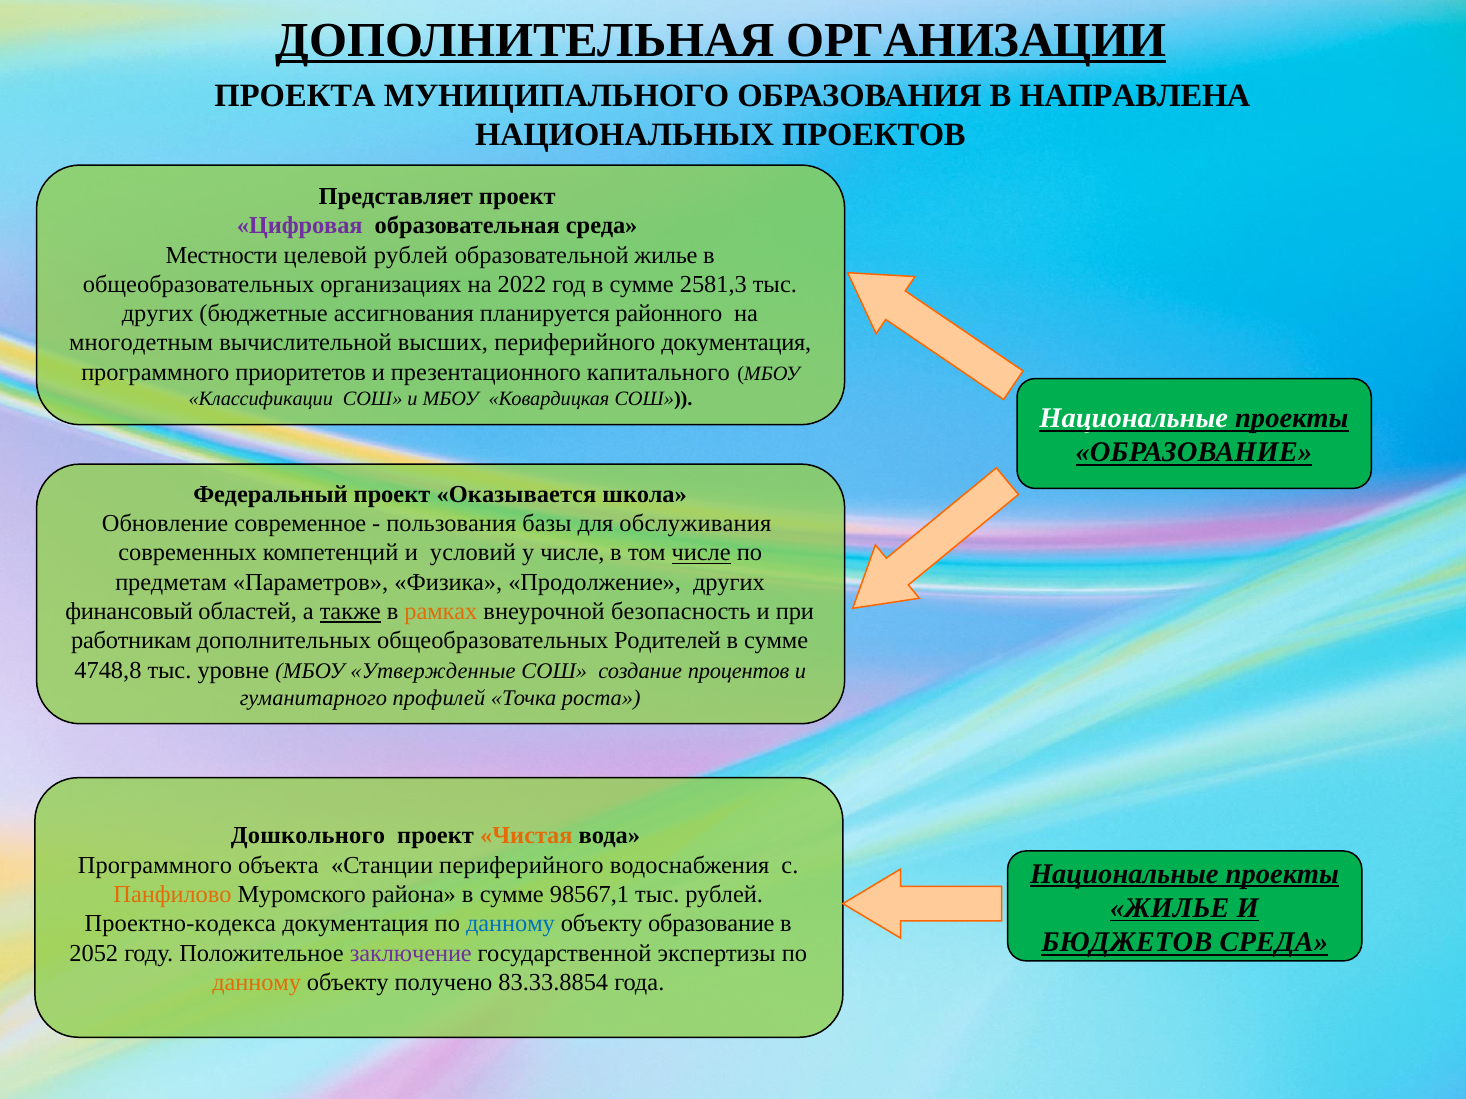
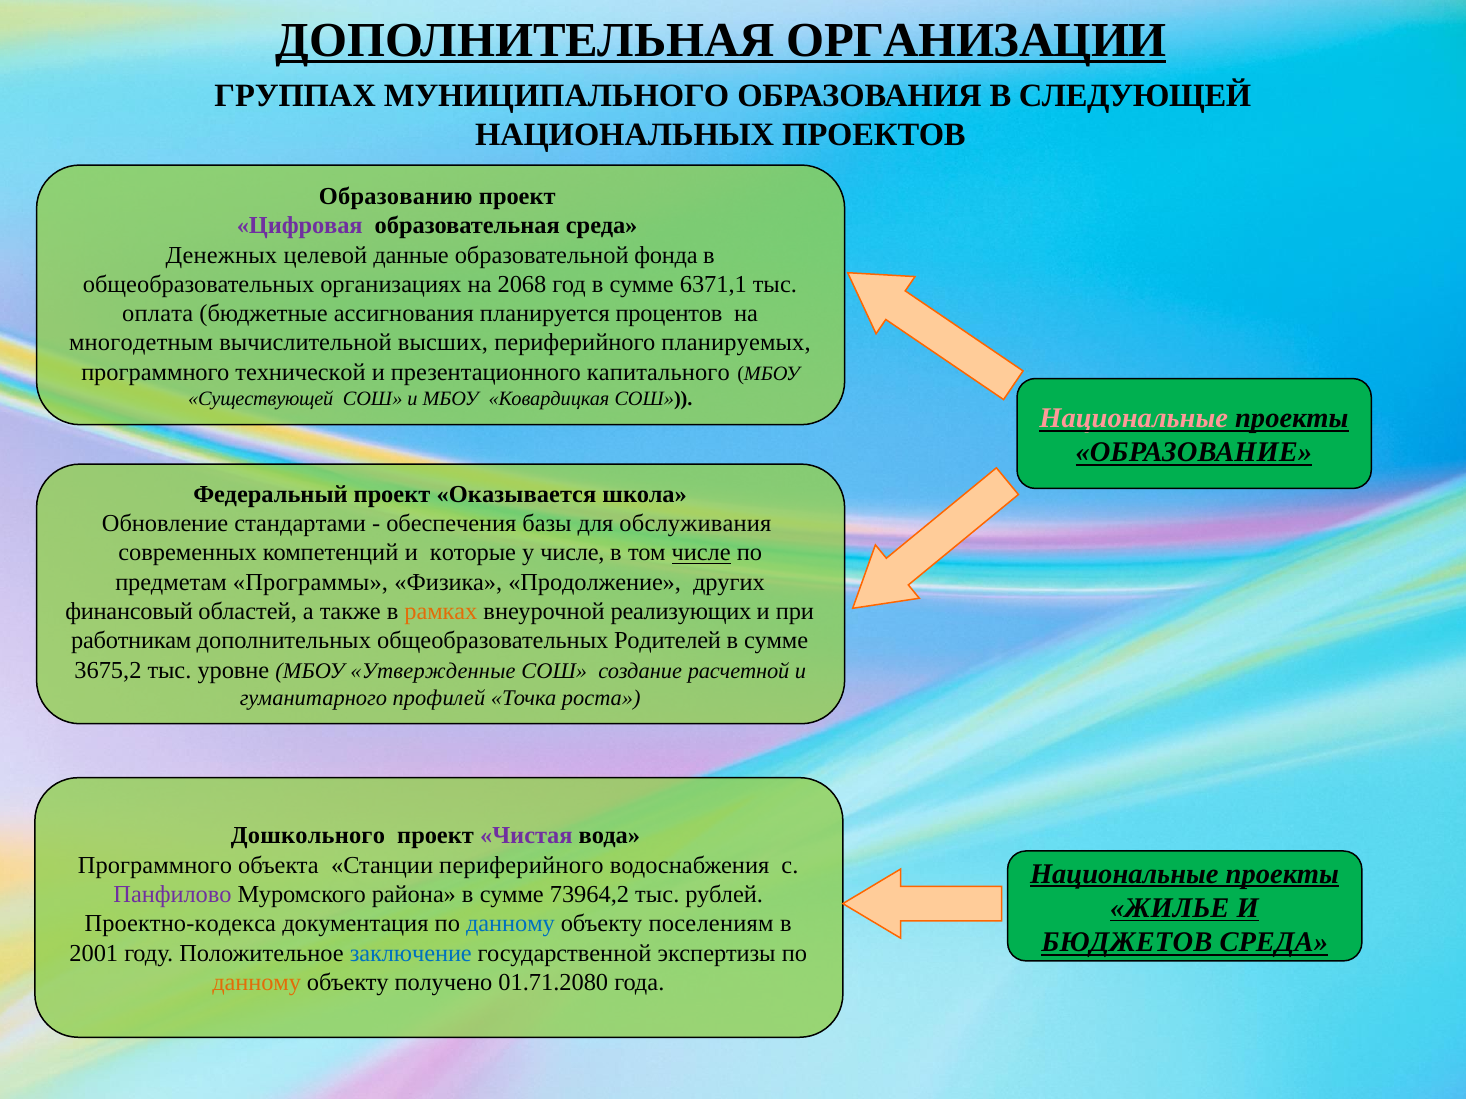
ПРОЕКТА: ПРОЕКТА -> ГРУППАХ
НАПРАВЛЕНА: НАПРАВЛЕНА -> СЛЕДУЮЩЕЙ
Представляет: Представляет -> Образованию
Местности: Местности -> Денежных
целевой рублей: рублей -> данные
образовательной жилье: жилье -> фонда
2022: 2022 -> 2068
2581,3: 2581,3 -> 6371,1
других at (158, 314): других -> оплата
районного: районного -> процентов
периферийного документация: документация -> планируемых
приоритетов: приоритетов -> технической
Классификации: Классификации -> Существующей
Национальные at (1134, 419) colour: white -> pink
современное: современное -> стандартами
пользования: пользования -> обеспечения
условий: условий -> которые
Параметров: Параметров -> Программы
также underline: present -> none
безопасность: безопасность -> реализующих
4748,8: 4748,8 -> 3675,2
процентов: процентов -> расчетной
Чистая colour: orange -> purple
Панфилово colour: orange -> purple
98567,1: 98567,1 -> 73964,2
объекту образование: образование -> поселениям
2052: 2052 -> 2001
заключение colour: purple -> blue
83.33.8854: 83.33.8854 -> 01.71.2080
